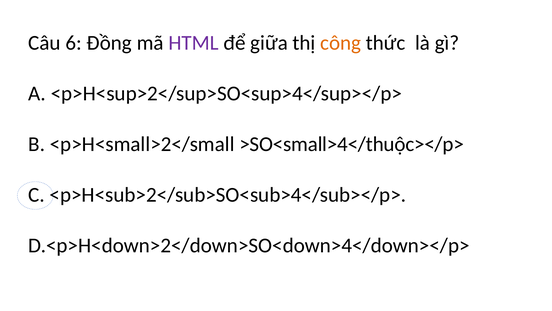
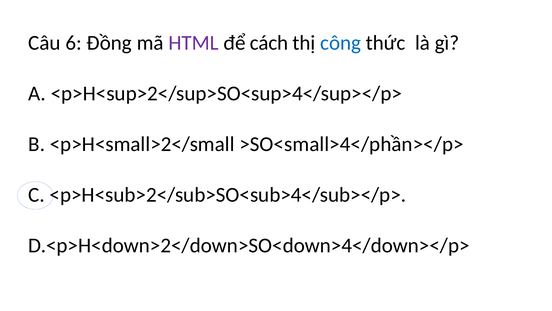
giữa: giữa -> cách
công colour: orange -> blue
>SO<small>4</thuộc></p>: >SO<small>4</thuộc></p> -> >SO<small>4</phần></p>
